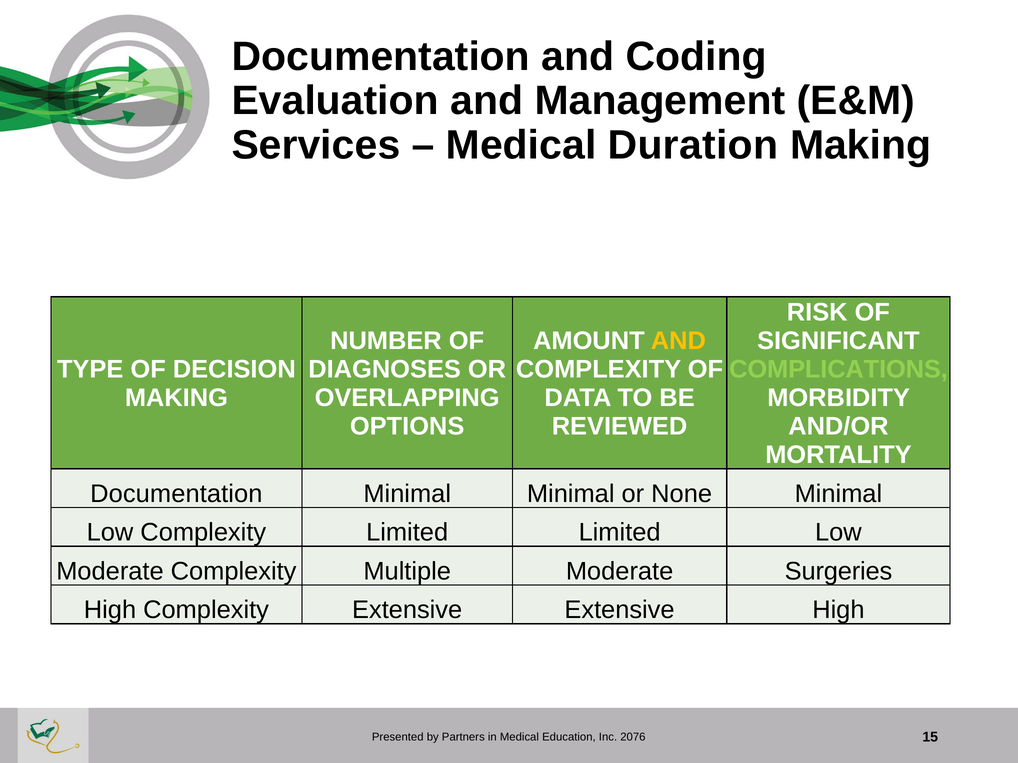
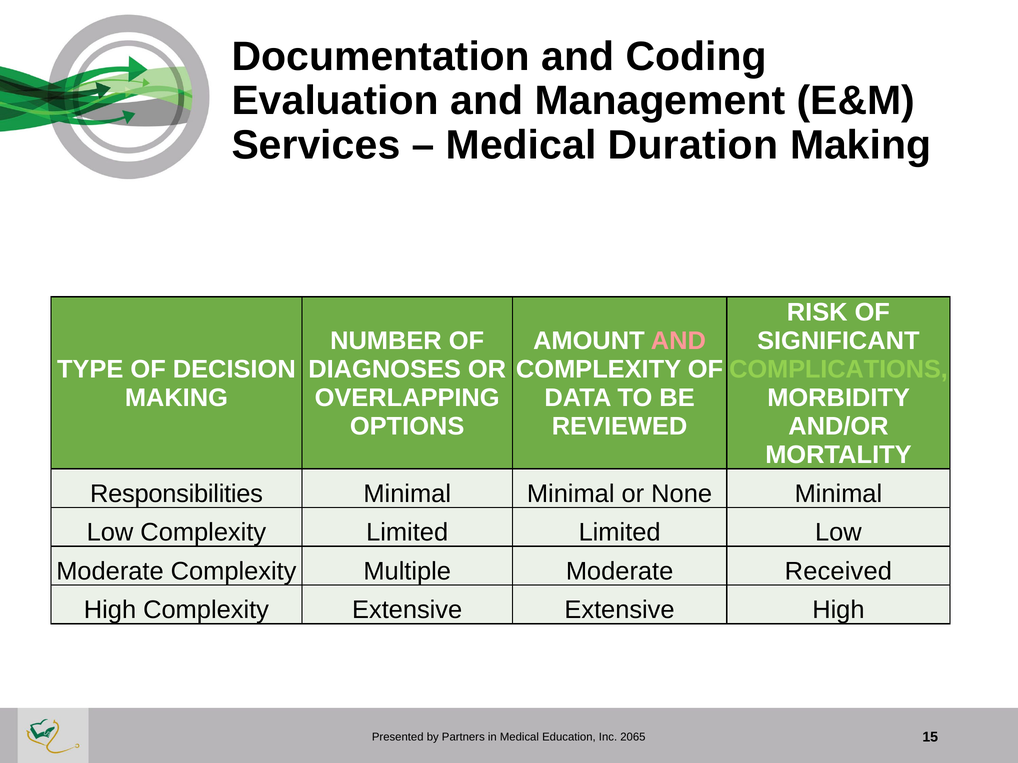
AND at (678, 341) colour: yellow -> pink
Documentation at (176, 494): Documentation -> Responsibilities
Surgeries: Surgeries -> Received
2076: 2076 -> 2065
